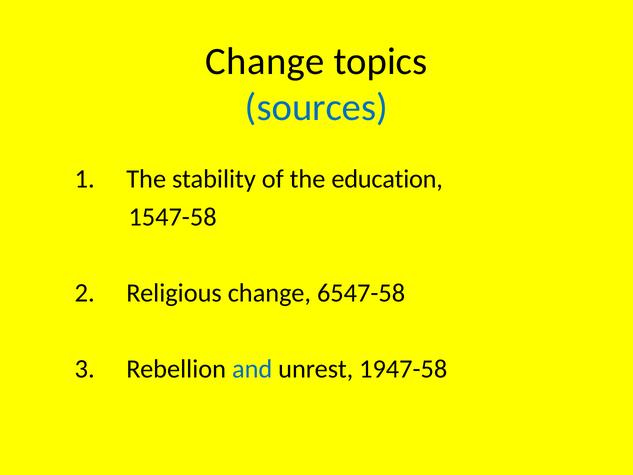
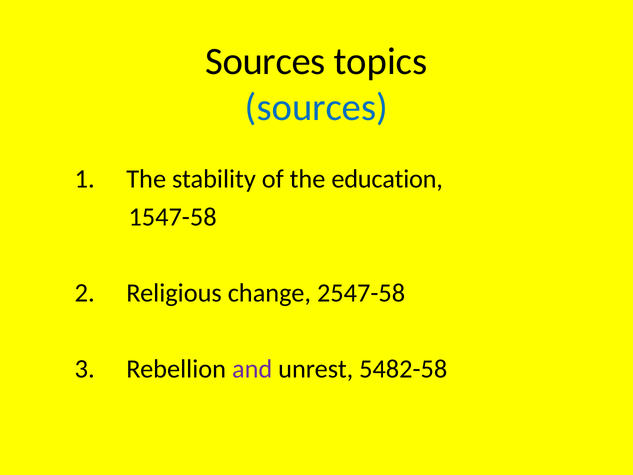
Change at (265, 61): Change -> Sources
6547-58: 6547-58 -> 2547-58
and colour: blue -> purple
1947-58: 1947-58 -> 5482-58
